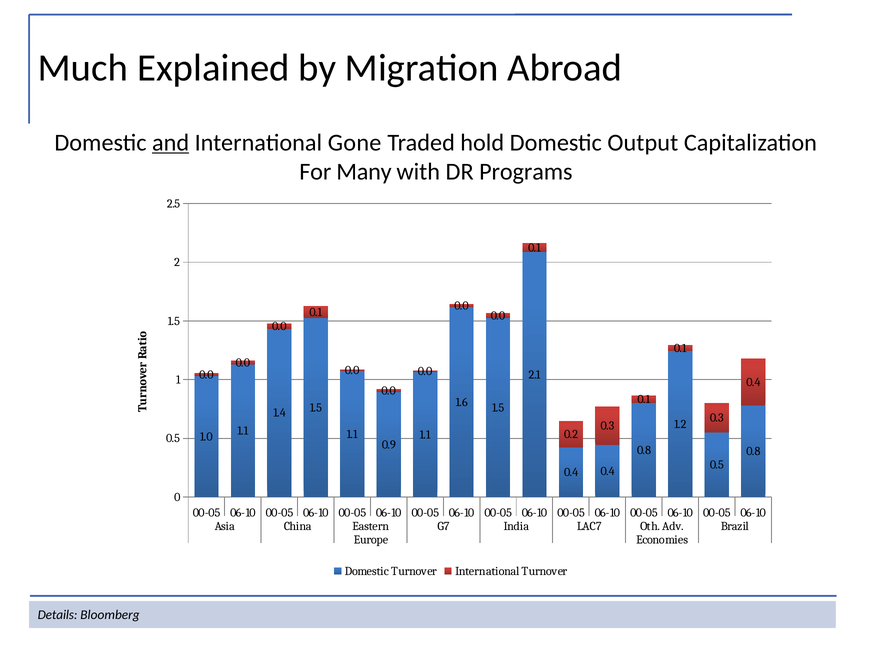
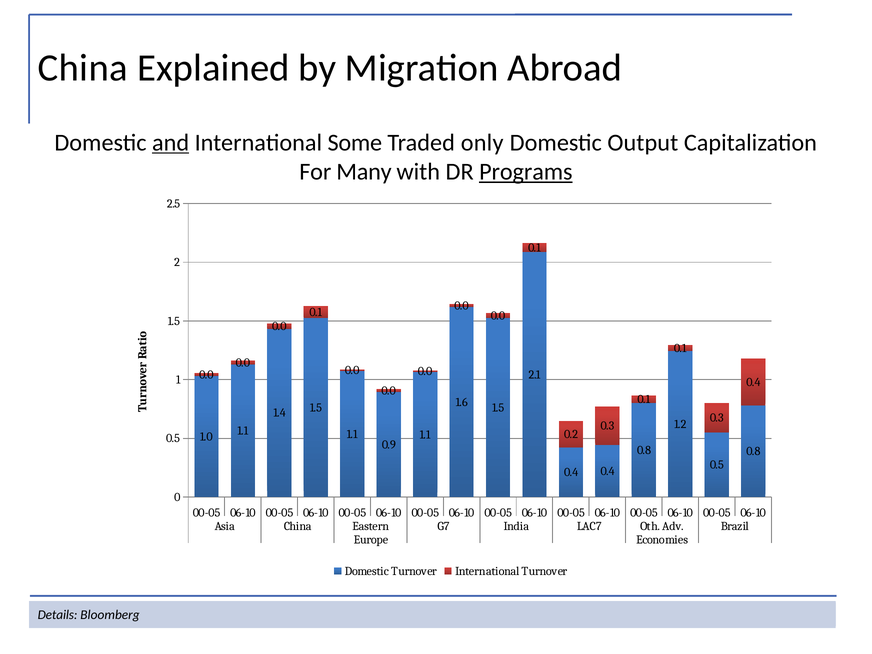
Much at (83, 68): Much -> China
Gone: Gone -> Some
hold: hold -> only
Programs underline: none -> present
